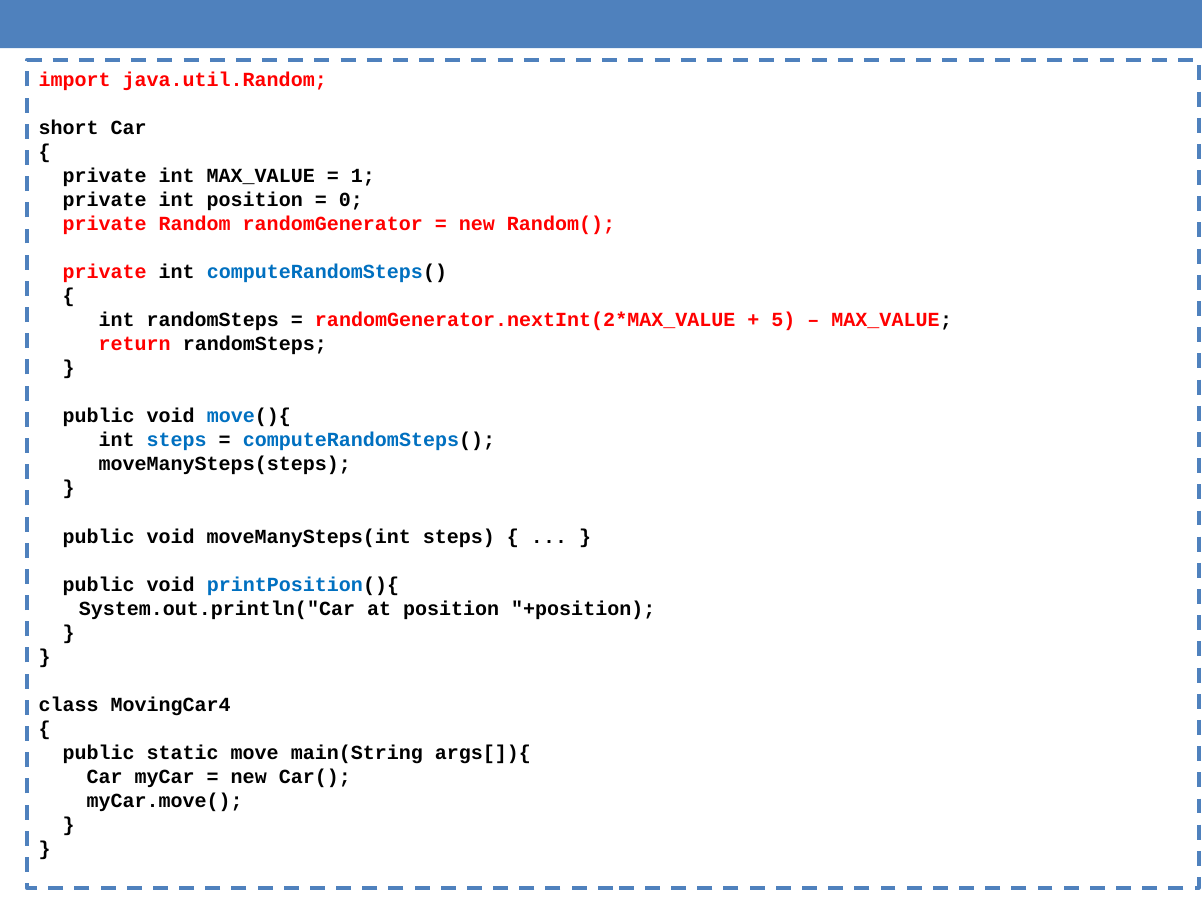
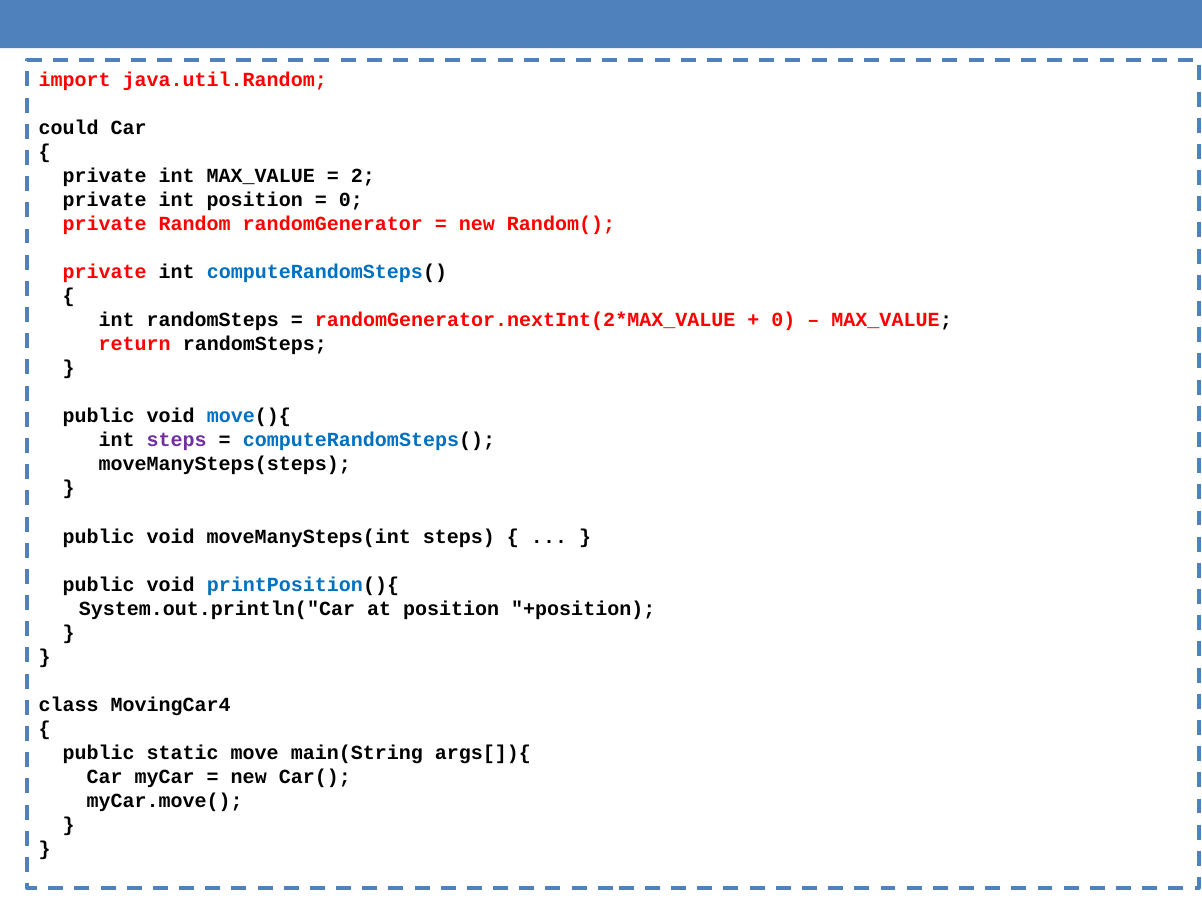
short: short -> could
1: 1 -> 2
5 at (783, 320): 5 -> 0
steps at (177, 440) colour: blue -> purple
